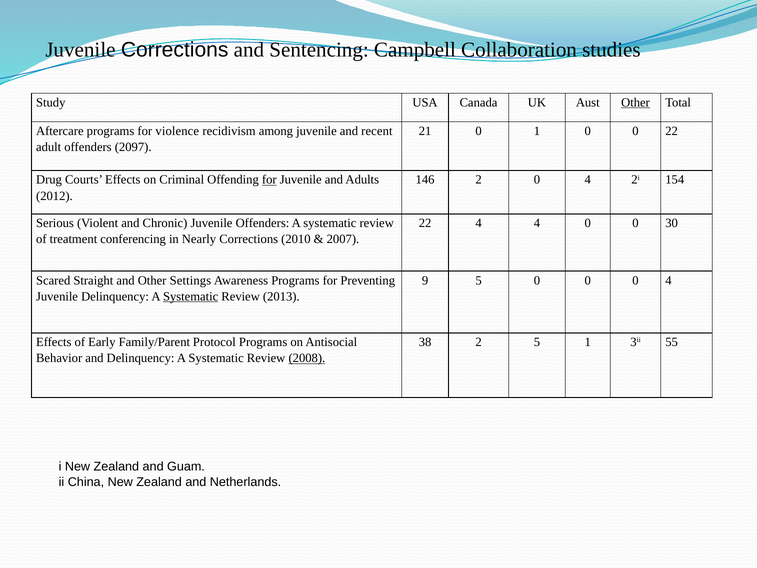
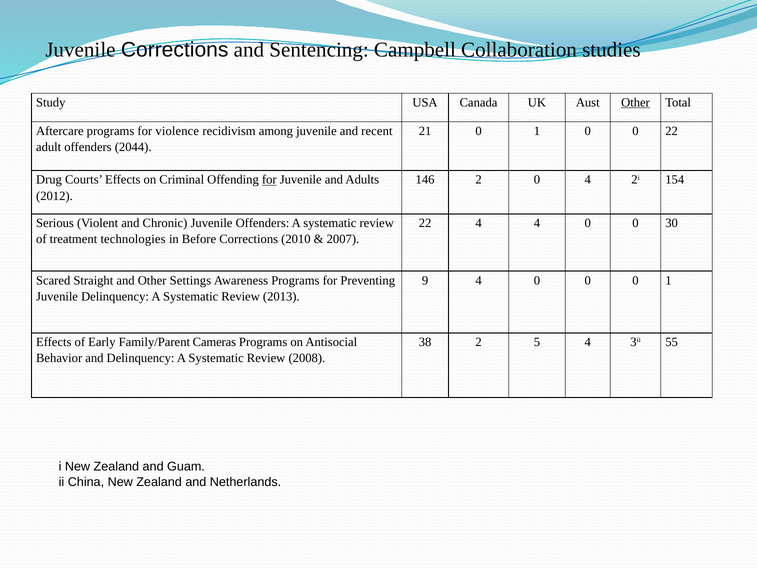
2097: 2097 -> 2044
conferencing: conferencing -> technologies
Nearly: Nearly -> Before
9 5: 5 -> 4
0 0 4: 4 -> 1
Systematic at (191, 296) underline: present -> none
Protocol: Protocol -> Cameras
5 1: 1 -> 4
2008 underline: present -> none
